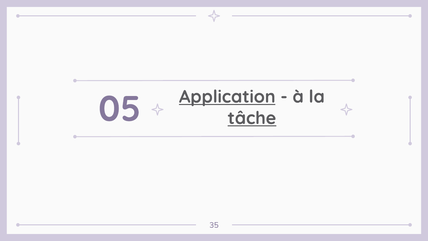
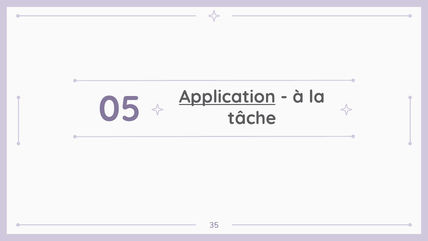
tâche underline: present -> none
